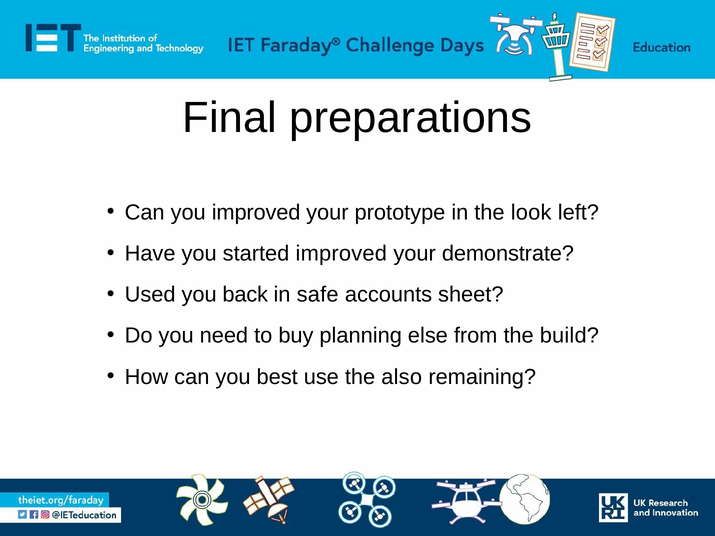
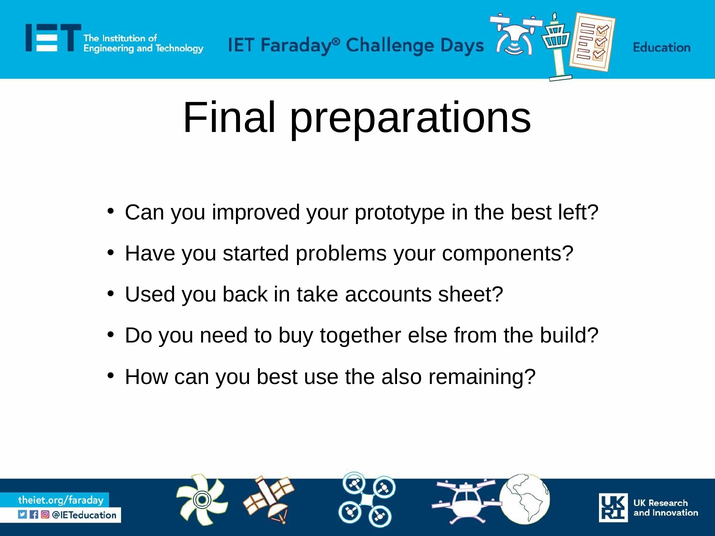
the look: look -> best
started improved: improved -> problems
demonstrate: demonstrate -> components
safe: safe -> take
planning: planning -> together
